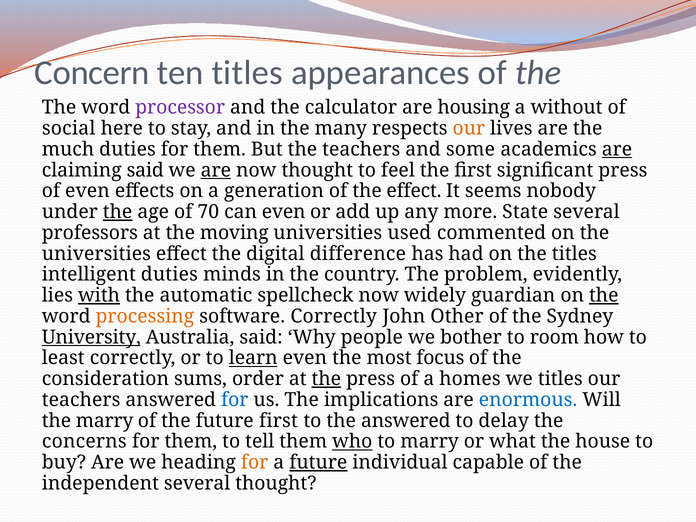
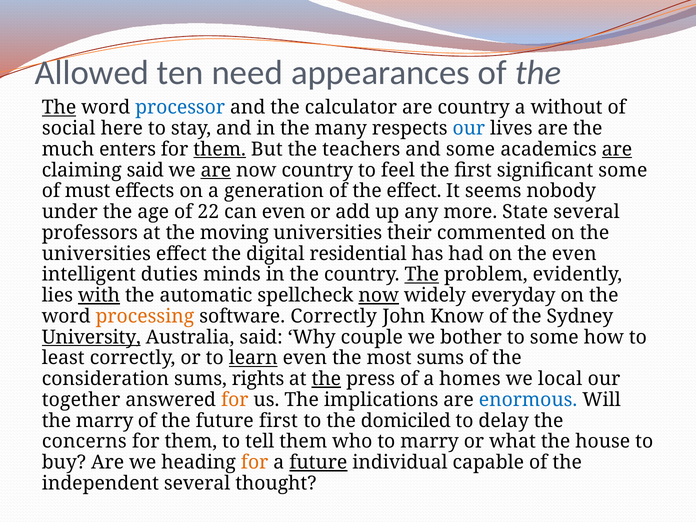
Concern: Concern -> Allowed
ten titles: titles -> need
The at (59, 108) underline: none -> present
processor colour: purple -> blue
are housing: housing -> country
our at (469, 128) colour: orange -> blue
much duties: duties -> enters
them at (220, 149) underline: none -> present
now thought: thought -> country
significant press: press -> some
of even: even -> must
the at (118, 212) underline: present -> none
70: 70 -> 22
used: used -> their
difference: difference -> residential
the titles: titles -> even
The at (422, 275) underline: none -> present
now at (379, 295) underline: none -> present
guardian: guardian -> everyday
the at (604, 295) underline: present -> none
Other: Other -> Know
people: people -> couple
to room: room -> some
most focus: focus -> sums
order: order -> rights
we titles: titles -> local
teachers at (81, 400): teachers -> together
for at (235, 400) colour: blue -> orange
the answered: answered -> domiciled
who underline: present -> none
